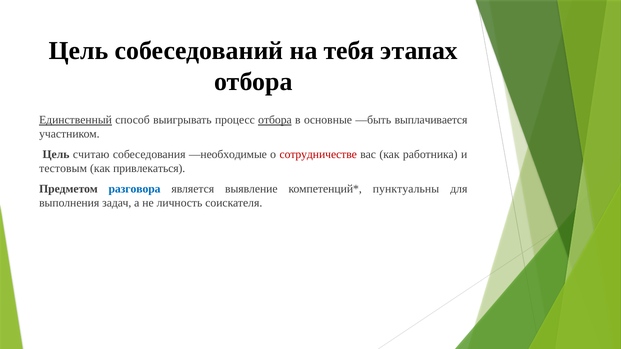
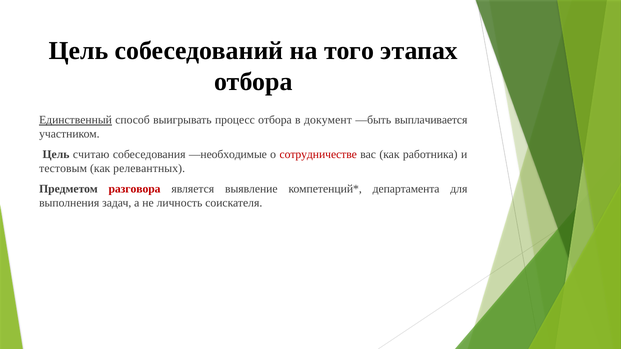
тебя: тебя -> того
отбора at (275, 120) underline: present -> none
основные: основные -> документ
привлекаться: привлекаться -> релевантных
разговора colour: blue -> red
пунктуальны: пунктуальны -> департамента
